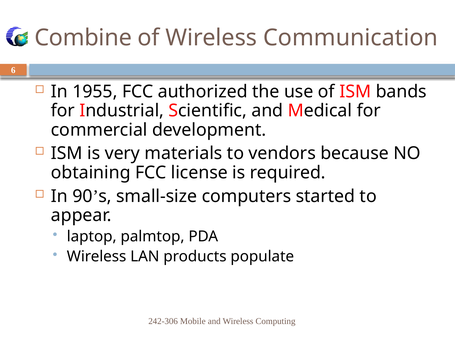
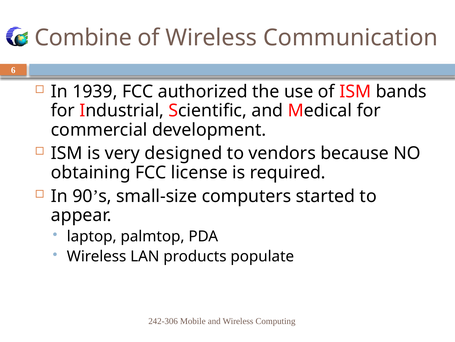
1955: 1955 -> 1939
materials: materials -> designed
